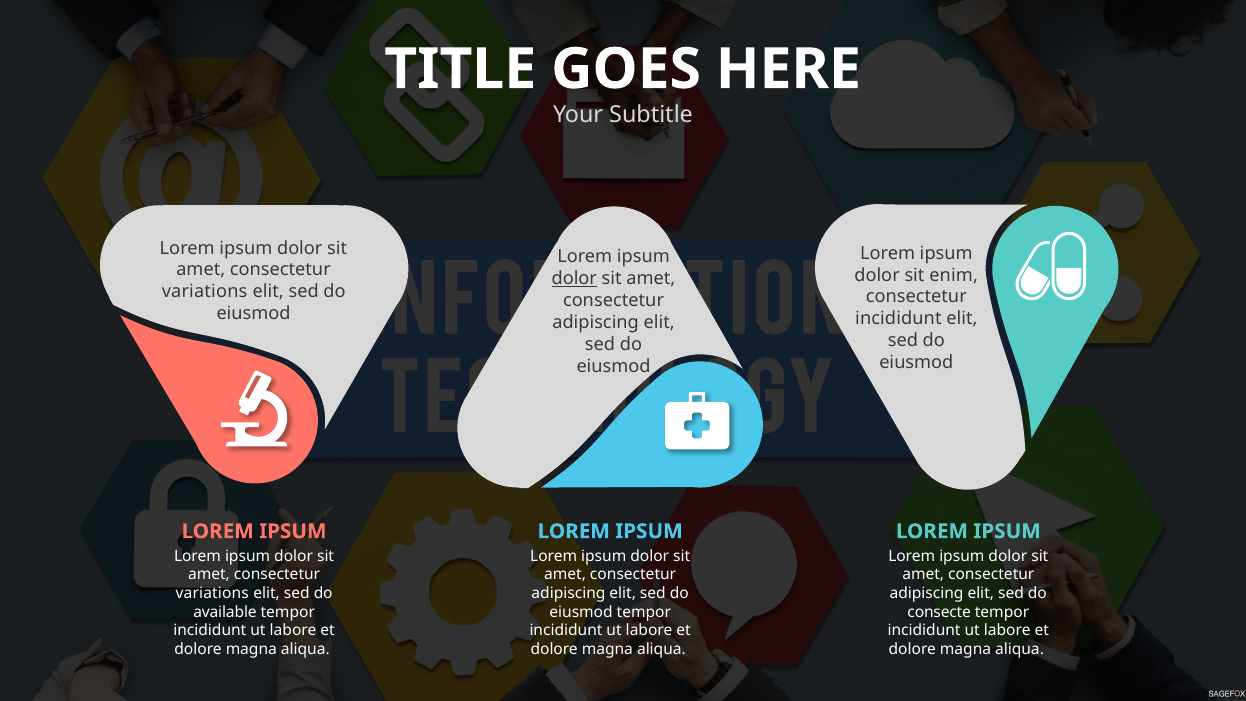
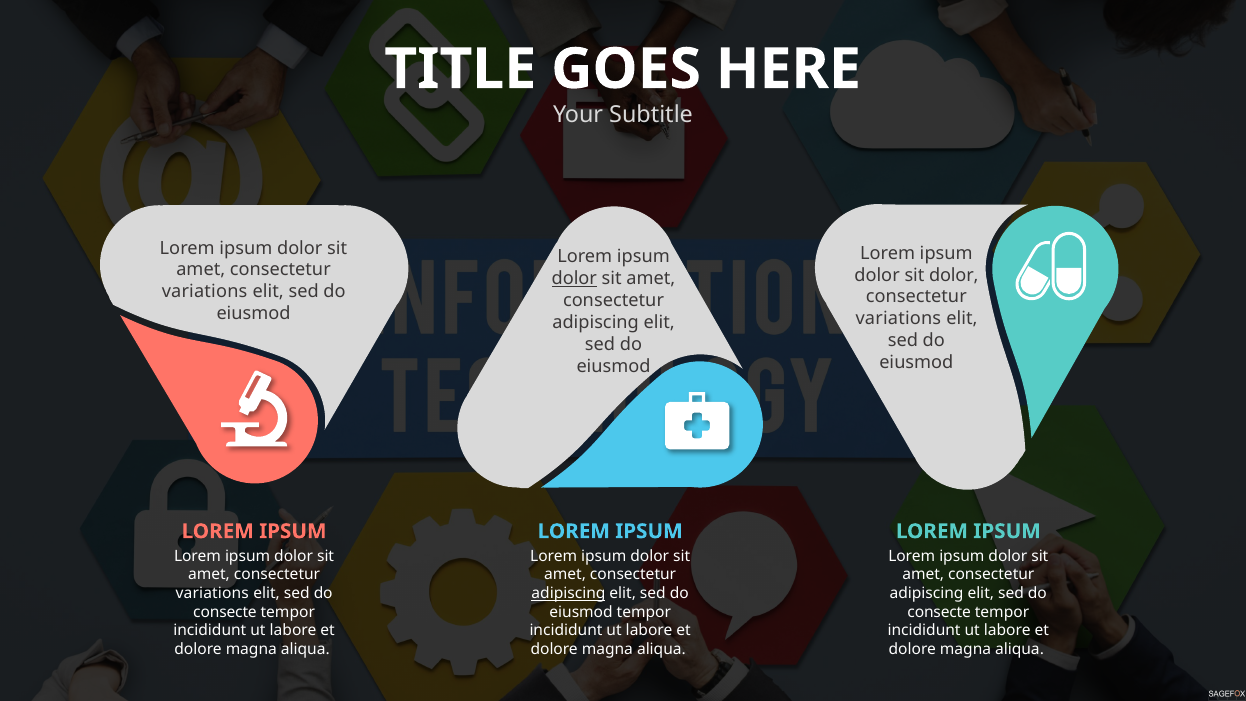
sit enim: enim -> dolor
incididunt at (898, 319): incididunt -> variations
adipiscing at (568, 593) underline: none -> present
available at (225, 612): available -> consecte
